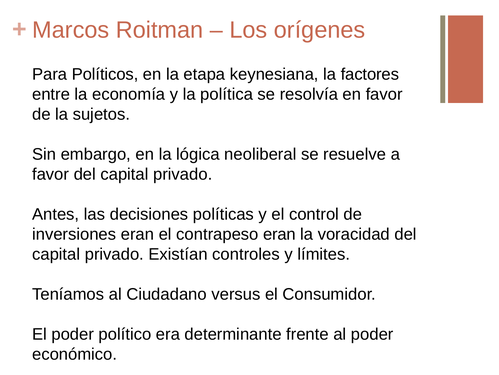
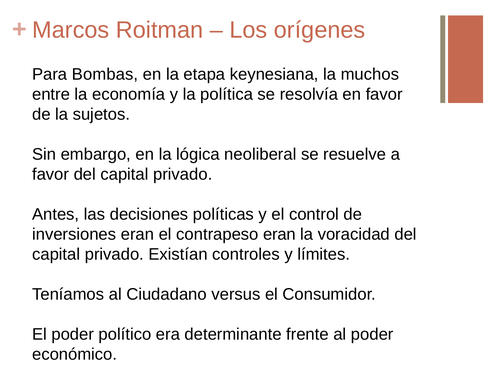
Políticos: Políticos -> Bombas
factores: factores -> muchos
